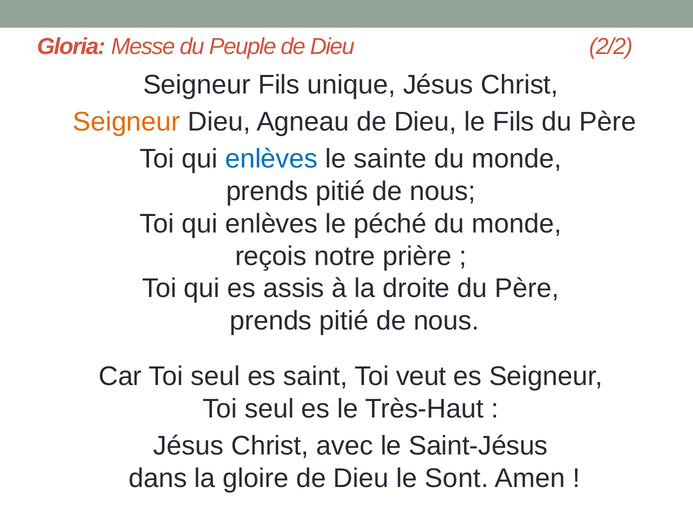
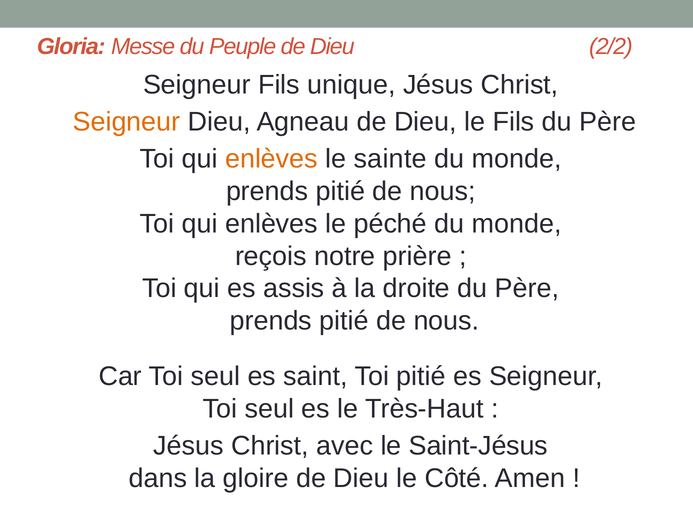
enlèves at (271, 159) colour: blue -> orange
Toi veut: veut -> pitié
Sont: Sont -> Côté
